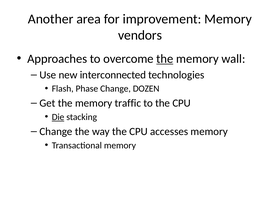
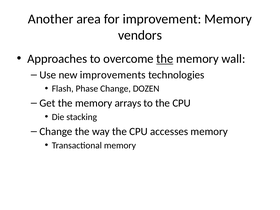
interconnected: interconnected -> improvements
traffic: traffic -> arrays
Die underline: present -> none
